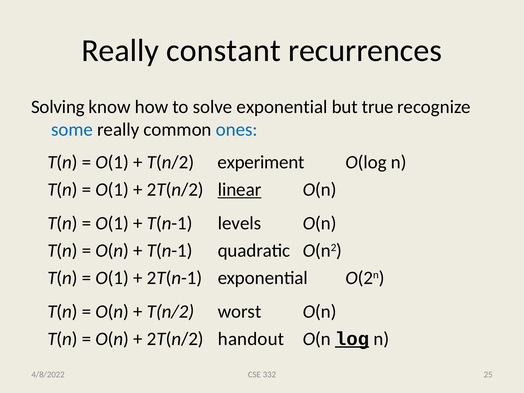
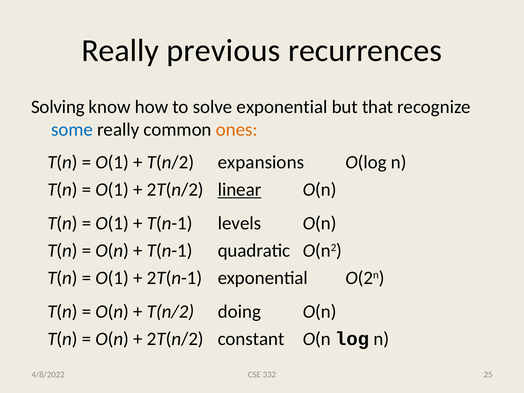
constant: constant -> previous
true: true -> that
ones colour: blue -> orange
experiment: experiment -> expansions
worst: worst -> doing
handout: handout -> constant
log underline: present -> none
